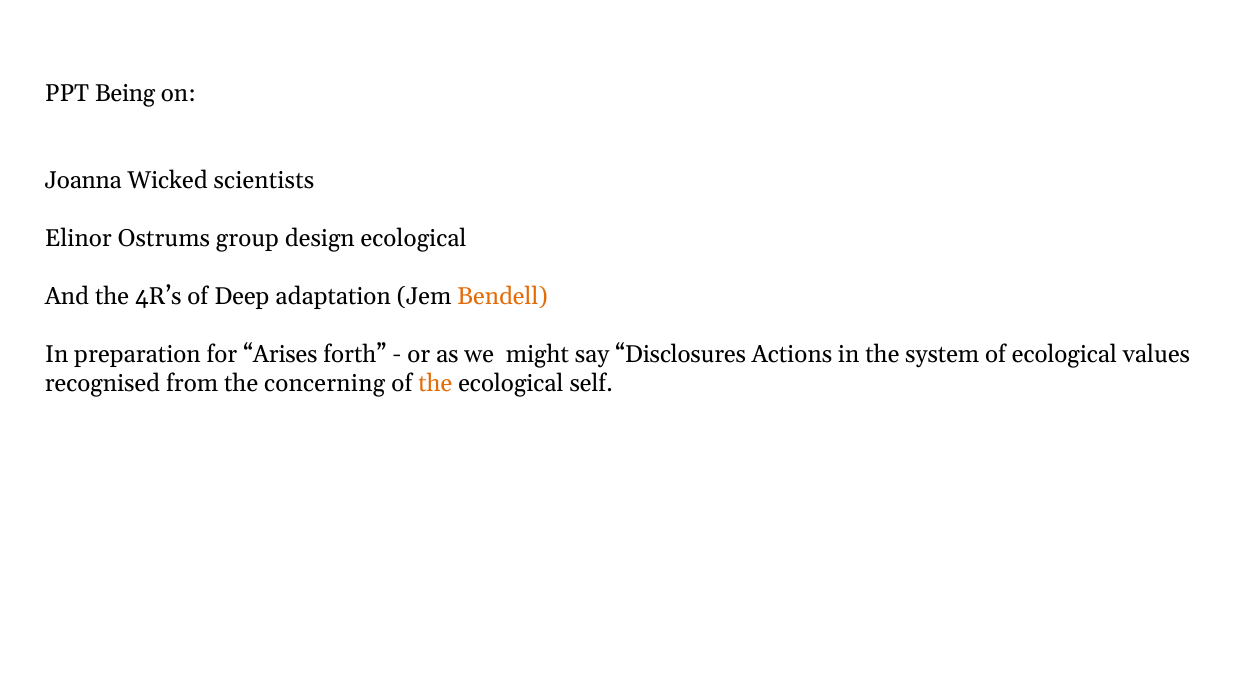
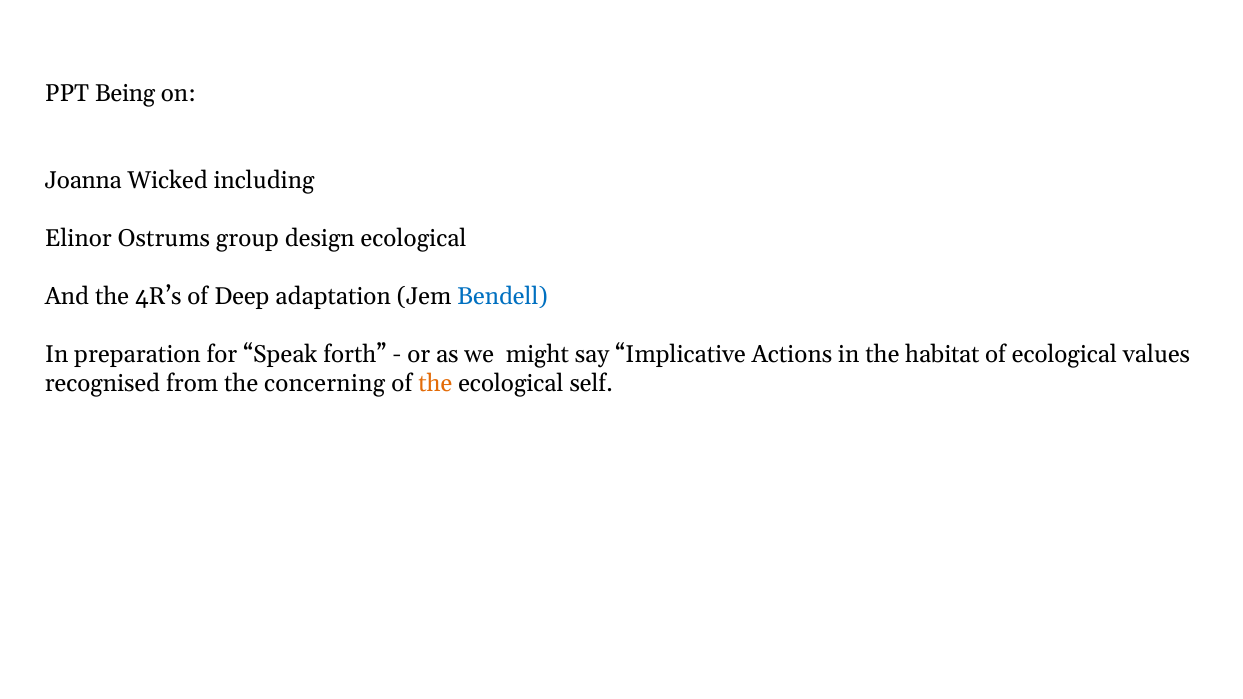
scientists: scientists -> including
Bendell colour: orange -> blue
Arises: Arises -> Speak
Disclosures: Disclosures -> Implicative
system: system -> habitat
